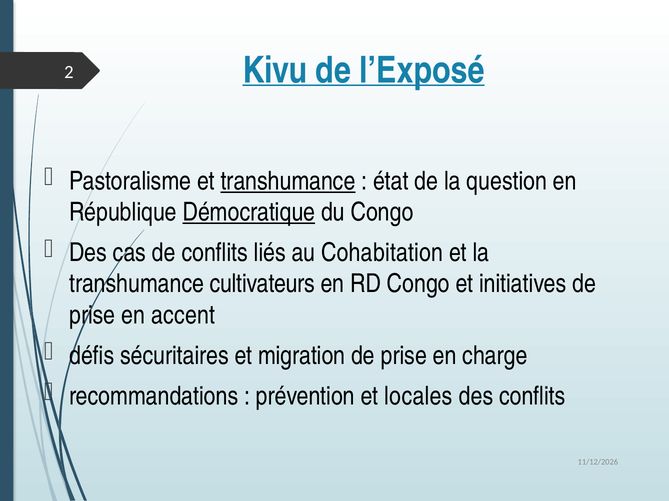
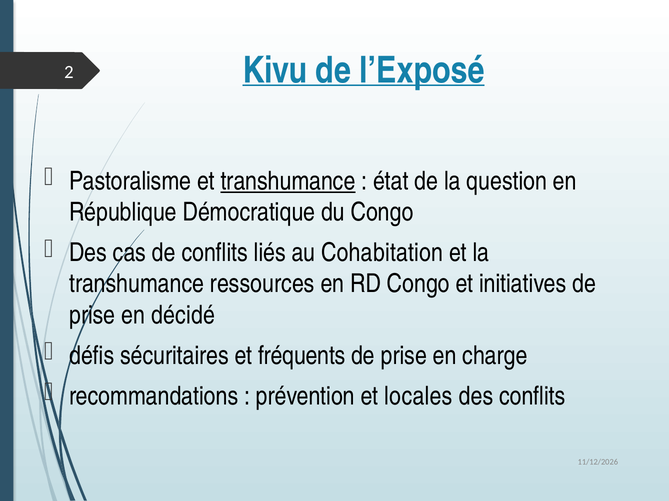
Démocratique underline: present -> none
cultivateurs: cultivateurs -> ressources
accent: accent -> décidé
migration: migration -> fréquents
